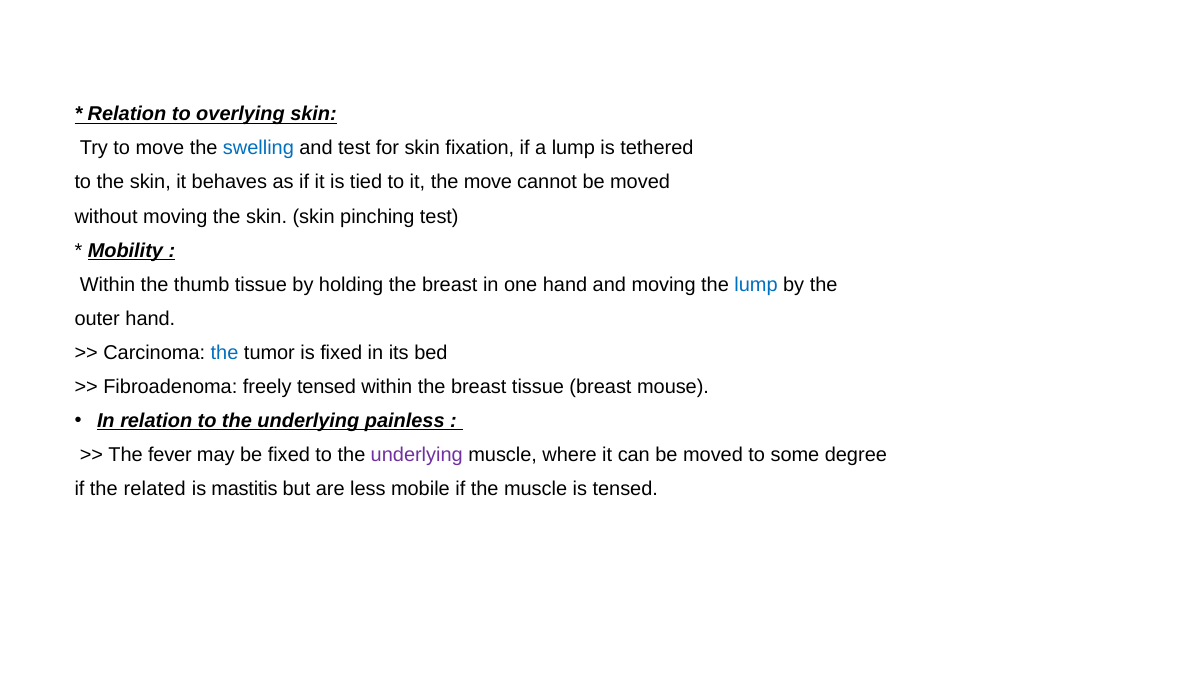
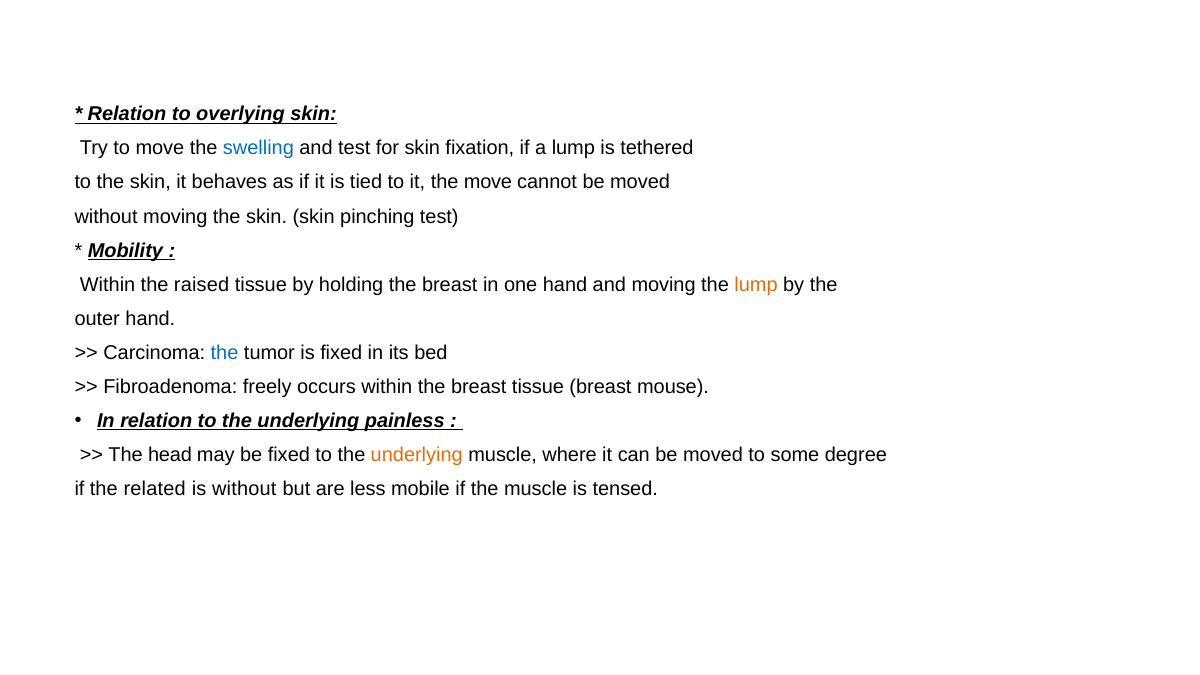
thumb: thumb -> raised
lump at (756, 285) colour: blue -> orange
freely tensed: tensed -> occurs
fever: fever -> head
underlying at (417, 455) colour: purple -> orange
is mastitis: mastitis -> without
